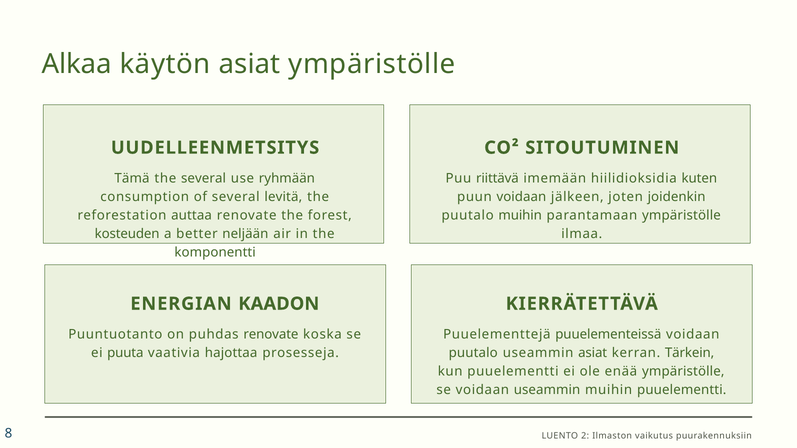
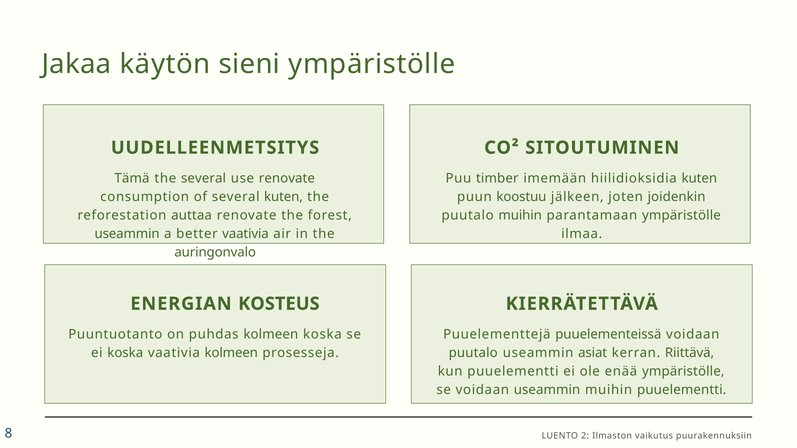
Alkaa: Alkaa -> Jakaa
käytön asiat: asiat -> sieni
use ryhmään: ryhmään -> renovate
riittävä: riittävä -> timber
several levitä: levitä -> kuten
puun voidaan: voidaan -> koostuu
kosteuden at (127, 234): kosteuden -> useammin
better neljään: neljään -> vaativia
komponentti: komponentti -> auringonvalo
KAADON: KAADON -> KOSTEUS
puhdas renovate: renovate -> kolmeen
ei puuta: puuta -> koska
vaativia hajottaa: hajottaa -> kolmeen
Tärkein: Tärkein -> Riittävä
